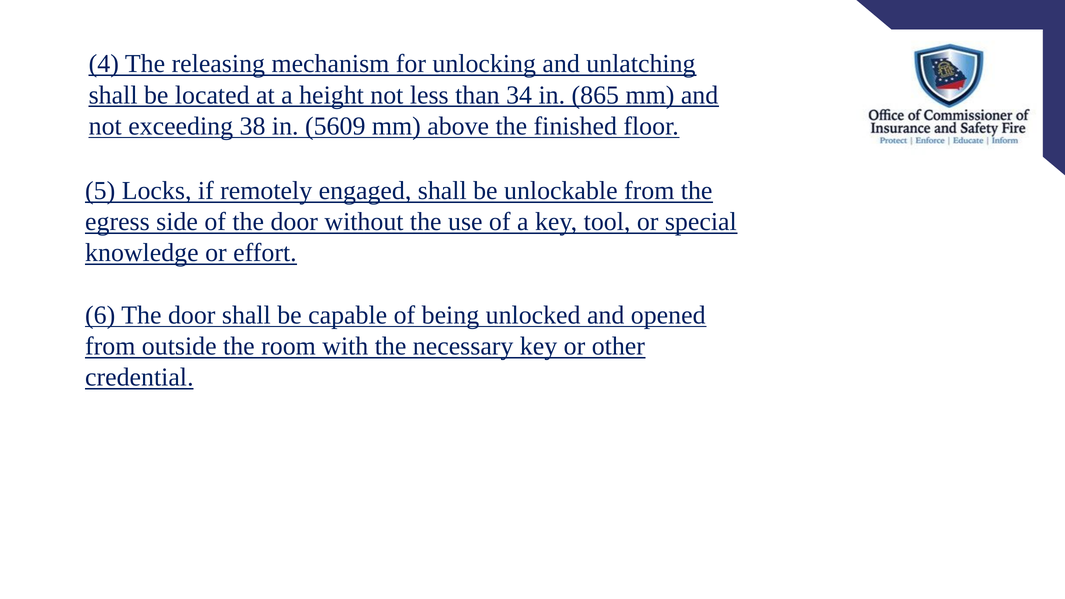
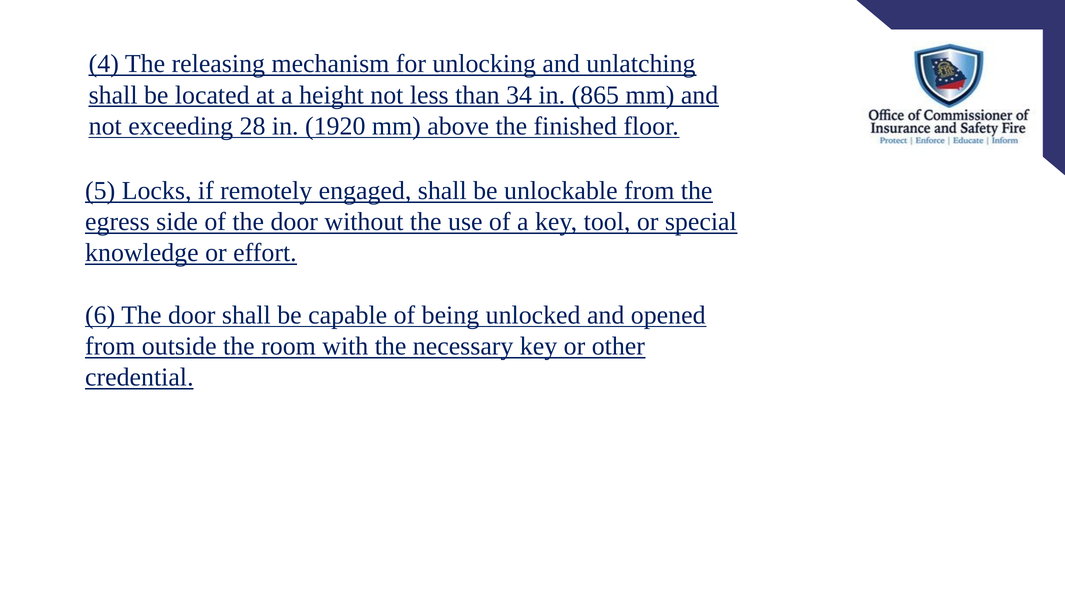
38: 38 -> 28
5609: 5609 -> 1920
